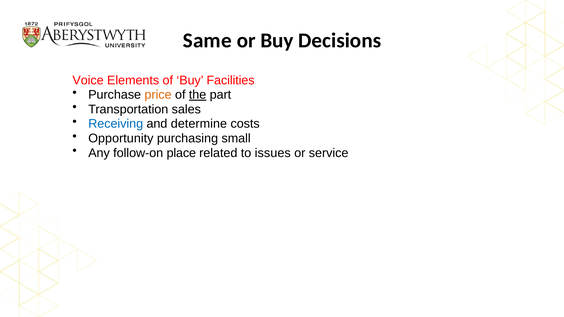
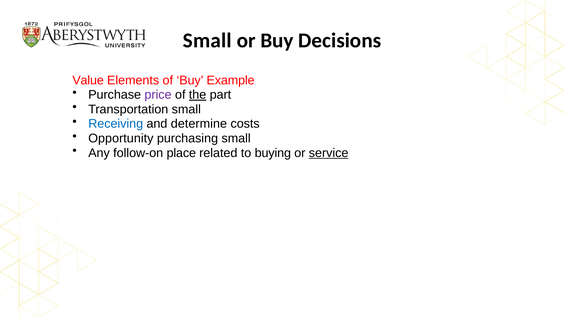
Same at (207, 41): Same -> Small
Voice: Voice -> Value
Facilities: Facilities -> Example
price colour: orange -> purple
Transportation sales: sales -> small
issues: issues -> buying
service underline: none -> present
